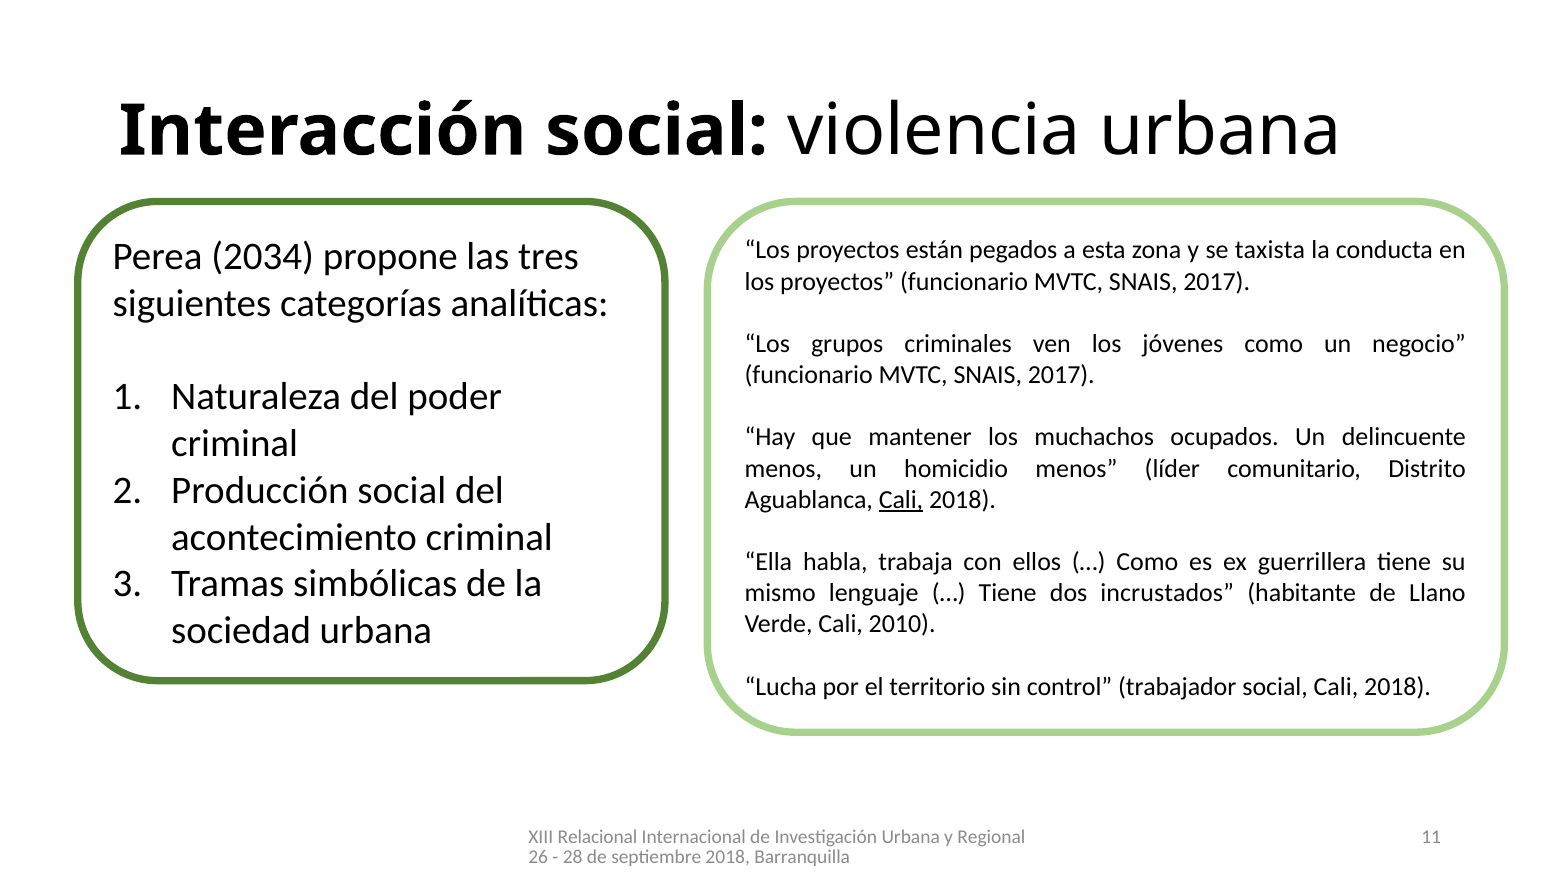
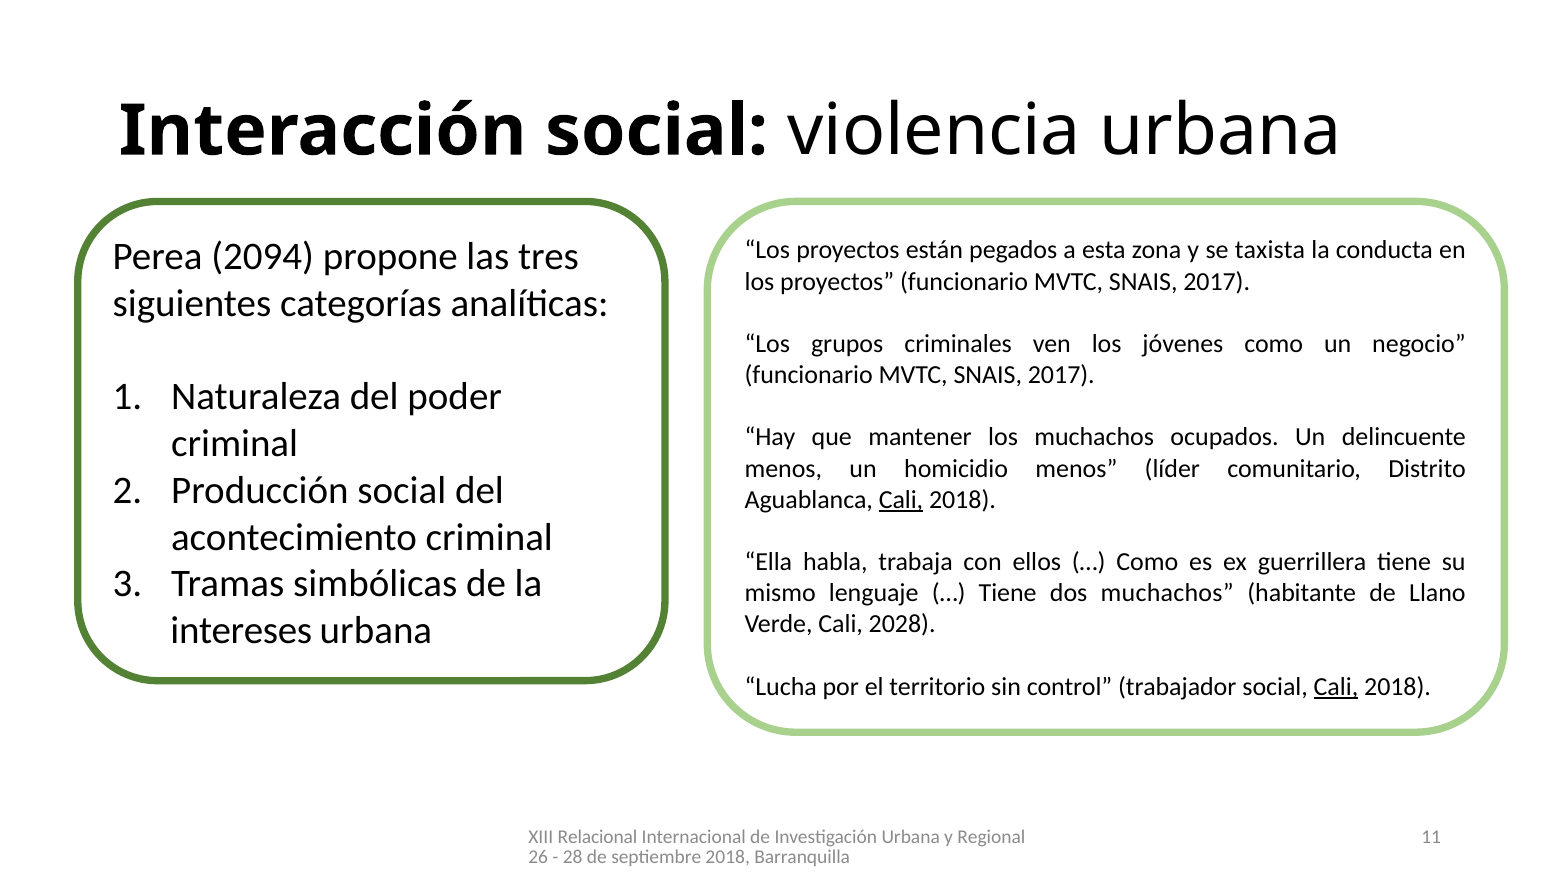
2034: 2034 -> 2094
dos incrustados: incrustados -> muchachos
2010: 2010 -> 2028
sociedad: sociedad -> intereses
Cali at (1336, 687) underline: none -> present
